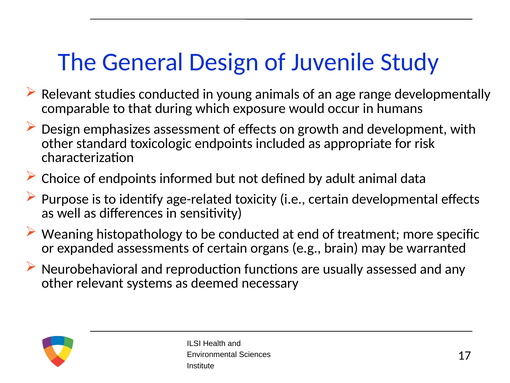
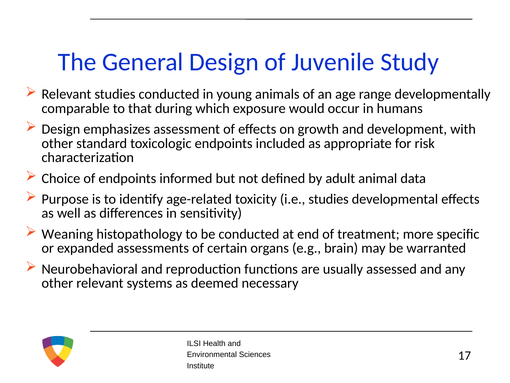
i.e certain: certain -> studies
